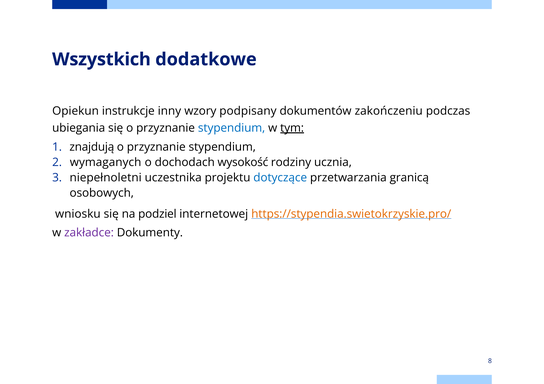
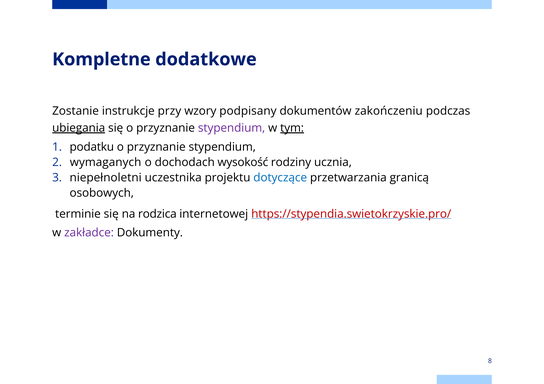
Wszystkich: Wszystkich -> Kompletne
Opiekun: Opiekun -> Zostanie
inny: inny -> przy
ubiegania underline: none -> present
stypendium at (232, 128) colour: blue -> purple
znajdują: znajdują -> podatku
wniosku: wniosku -> terminie
podziel: podziel -> rodzica
https://stypendia.swietokrzyskie.pro/ colour: orange -> red
